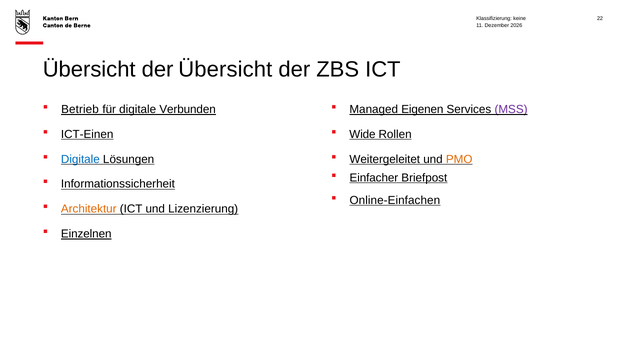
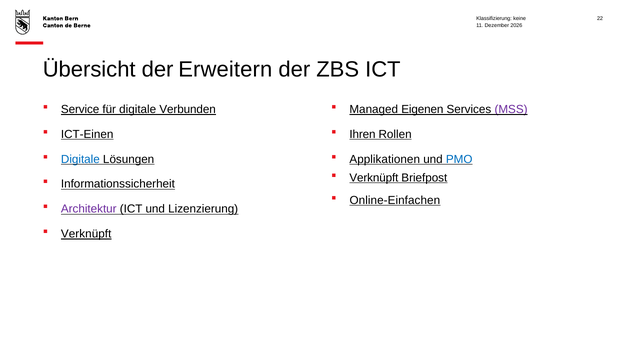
der Übersicht: Übersicht -> Erweitern
Betrieb: Betrieb -> Service
Wide: Wide -> Ihren
Weitergeleitet: Weitergeleitet -> Applikationen
PMO colour: orange -> blue
Einfacher at (374, 178): Einfacher -> Verknüpft
Architektur colour: orange -> purple
Einzelnen at (86, 234): Einzelnen -> Verknüpft
